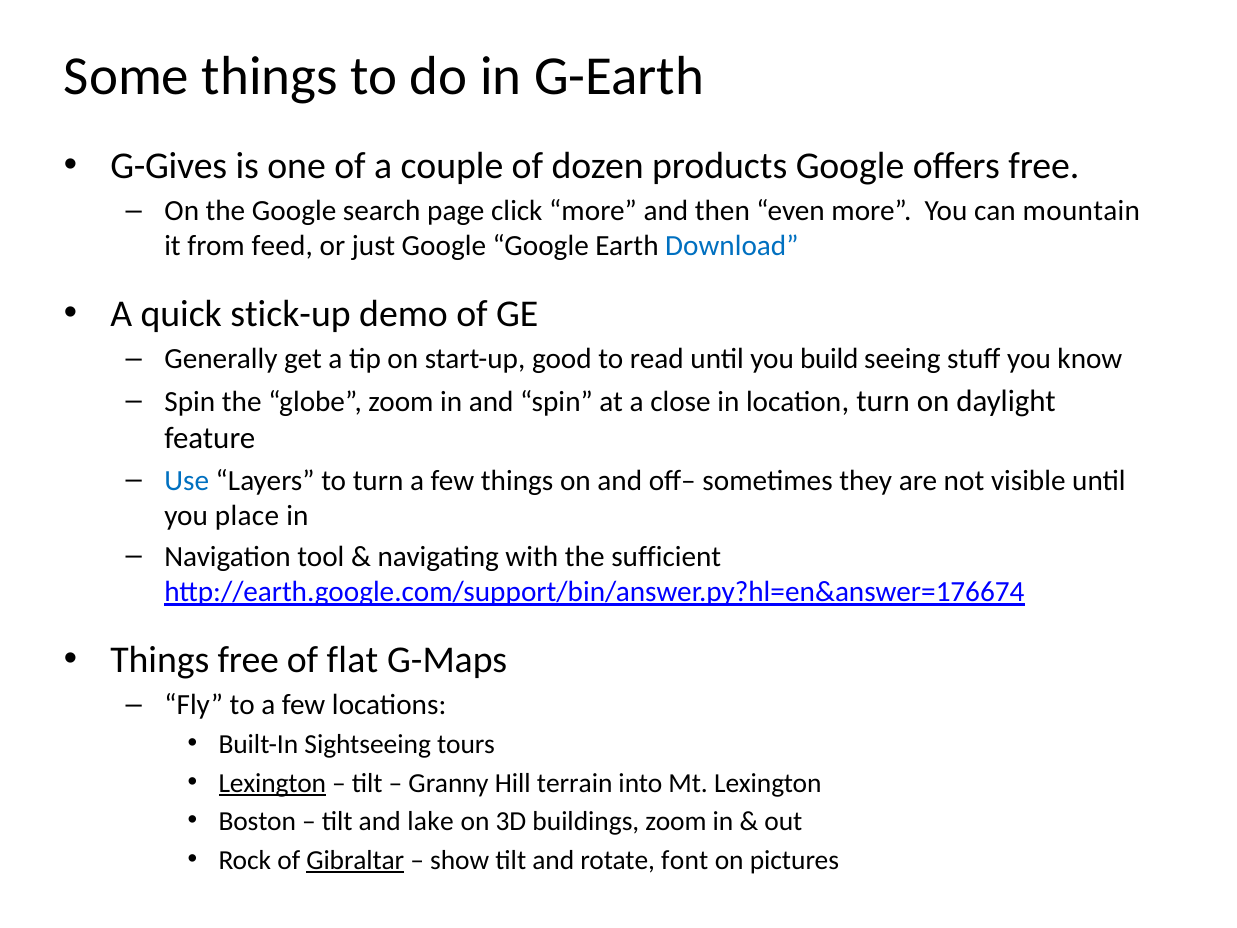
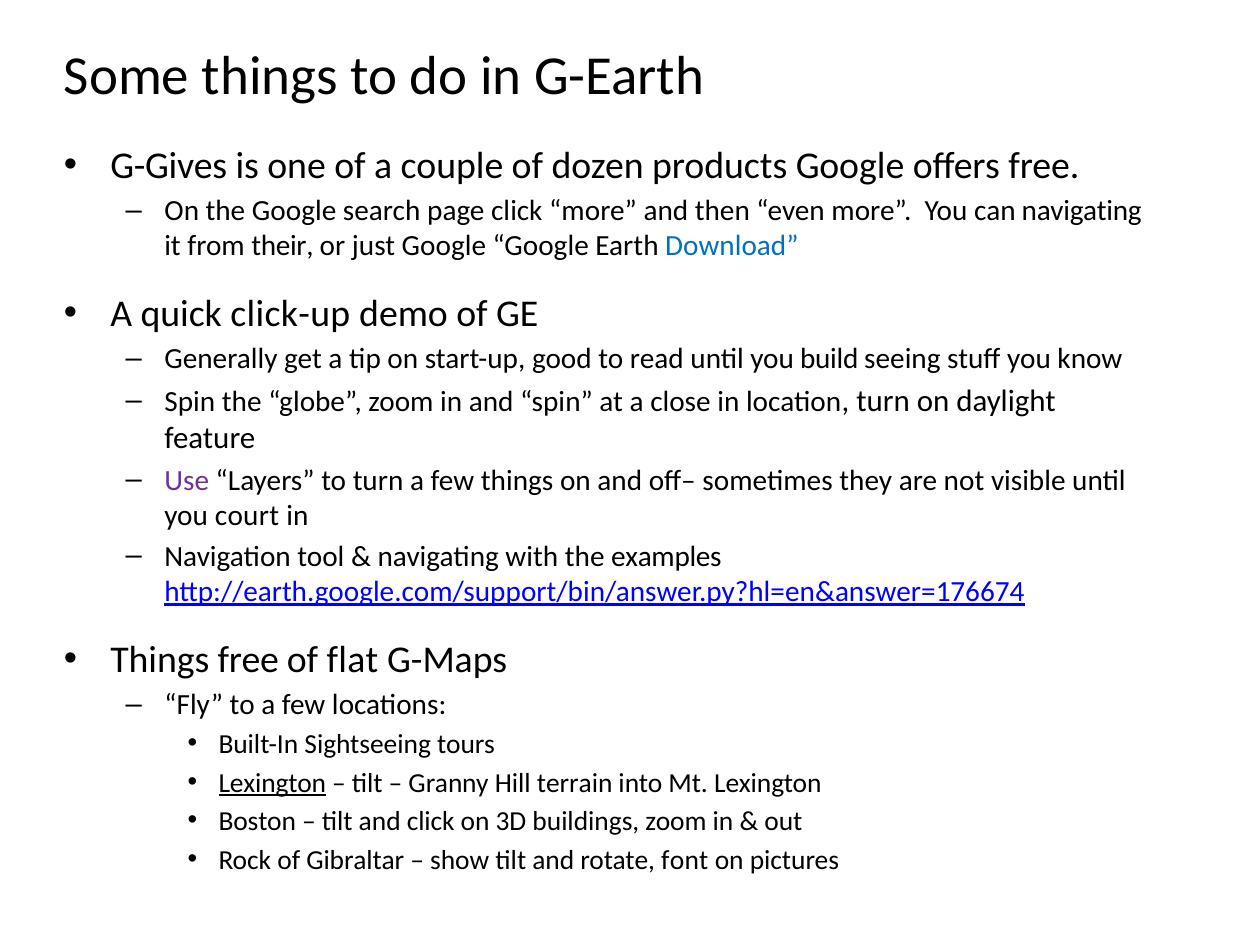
can mountain: mountain -> navigating
feed: feed -> their
stick-up: stick-up -> click-up
Use colour: blue -> purple
place: place -> court
sufficient: sufficient -> examples
and lake: lake -> click
Gibraltar underline: present -> none
